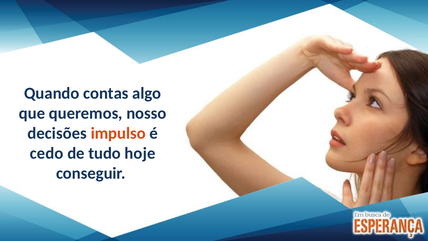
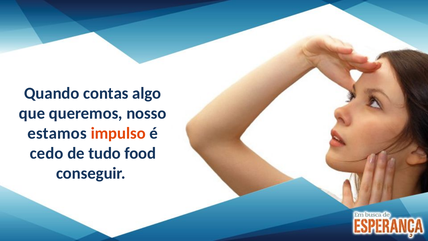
decisões: decisões -> estamos
hoje: hoje -> food
